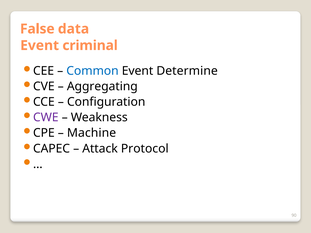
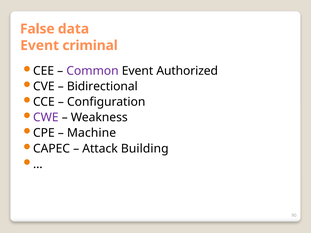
Common colour: blue -> purple
Determine: Determine -> Authorized
Aggregating: Aggregating -> Bidirectional
Protocol: Protocol -> Building
